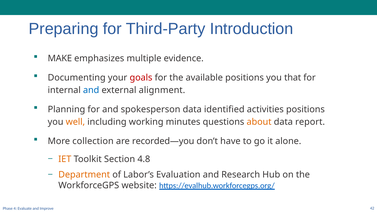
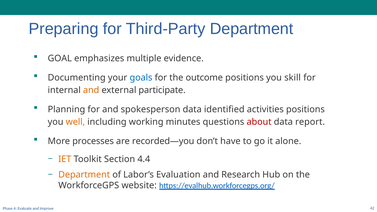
Third-Party Introduction: Introduction -> Department
MAKE: MAKE -> GOAL
goals colour: red -> blue
available: available -> outcome
that: that -> skill
and at (91, 90) colour: blue -> orange
alignment: alignment -> participate
about colour: orange -> red
collection: collection -> processes
4.8: 4.8 -> 4.4
